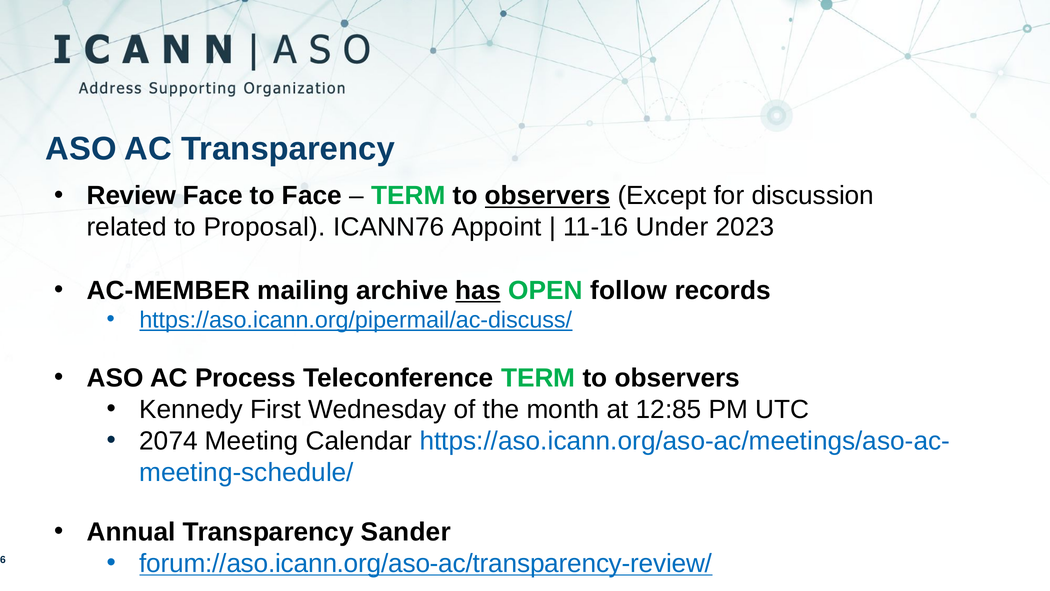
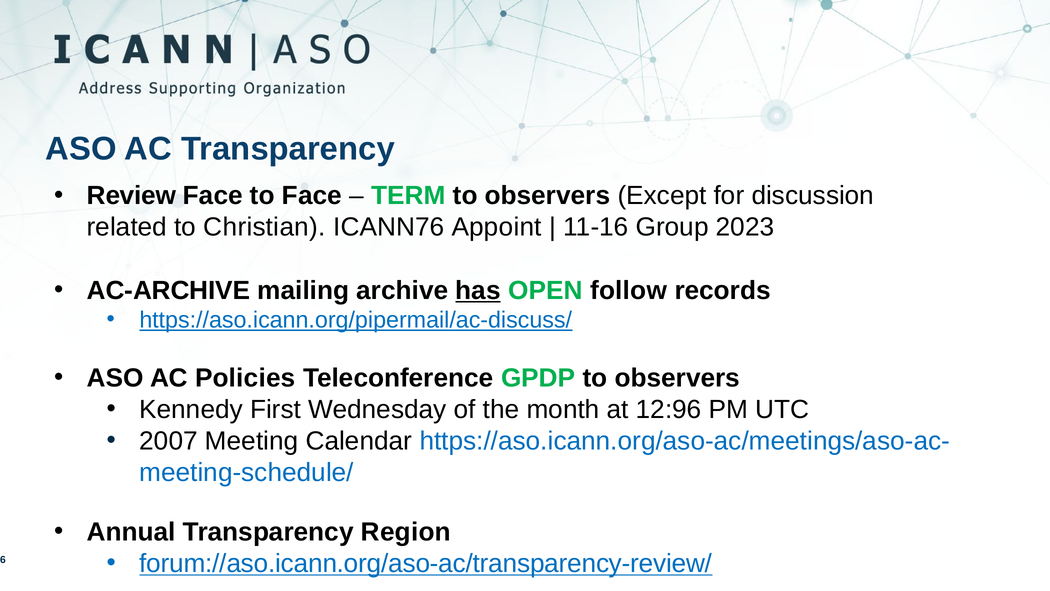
observers at (547, 196) underline: present -> none
Proposal: Proposal -> Christian
Under: Under -> Group
AC-MEMBER: AC-MEMBER -> AC-ARCHIVE
Process: Process -> Policies
Teleconference TERM: TERM -> GPDP
12:85: 12:85 -> 12:96
2074: 2074 -> 2007
Sander: Sander -> Region
